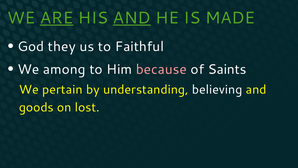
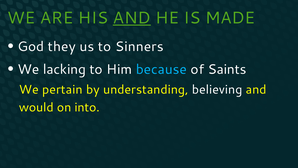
ARE underline: present -> none
Faithful: Faithful -> Sinners
among: among -> lacking
because colour: pink -> light blue
goods: goods -> would
lost: lost -> into
